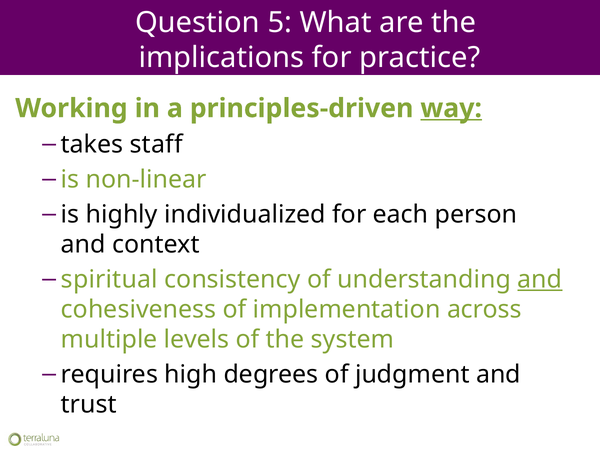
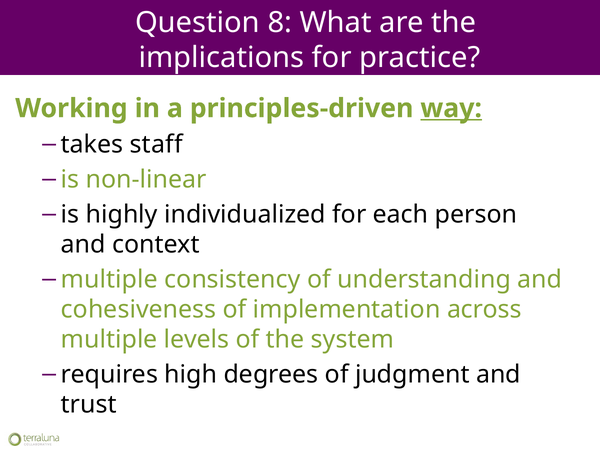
5: 5 -> 8
spiritual at (109, 279): spiritual -> multiple
and at (540, 279) underline: present -> none
